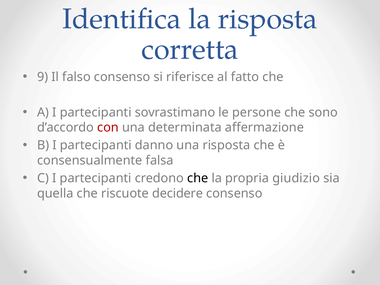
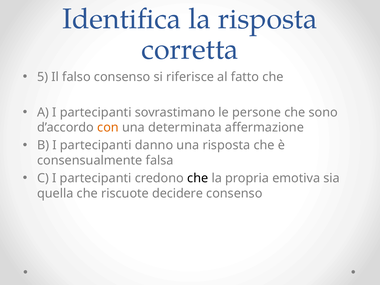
9: 9 -> 5
con colour: red -> orange
giudizio: giudizio -> emotiva
